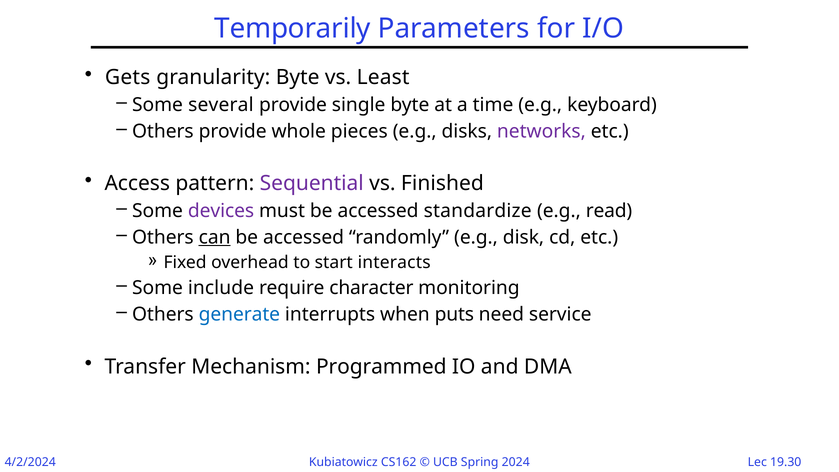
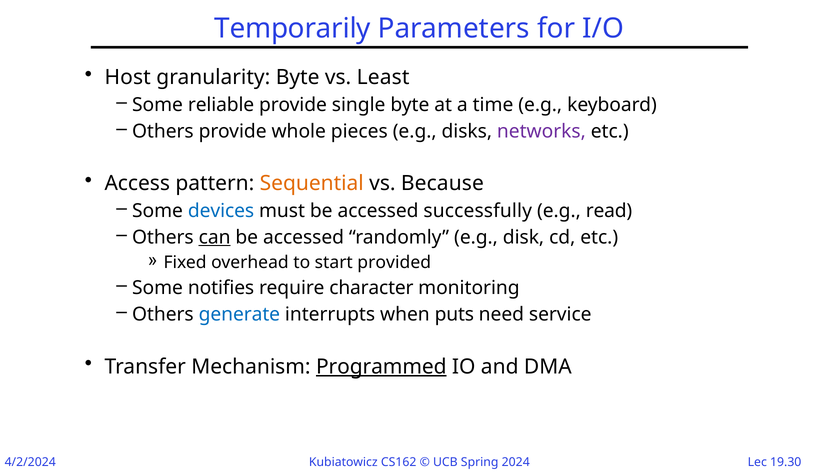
Gets: Gets -> Host
several: several -> reliable
Sequential colour: purple -> orange
Finished: Finished -> Because
devices colour: purple -> blue
standardize: standardize -> successfully
interacts: interacts -> provided
include: include -> notifies
Programmed underline: none -> present
